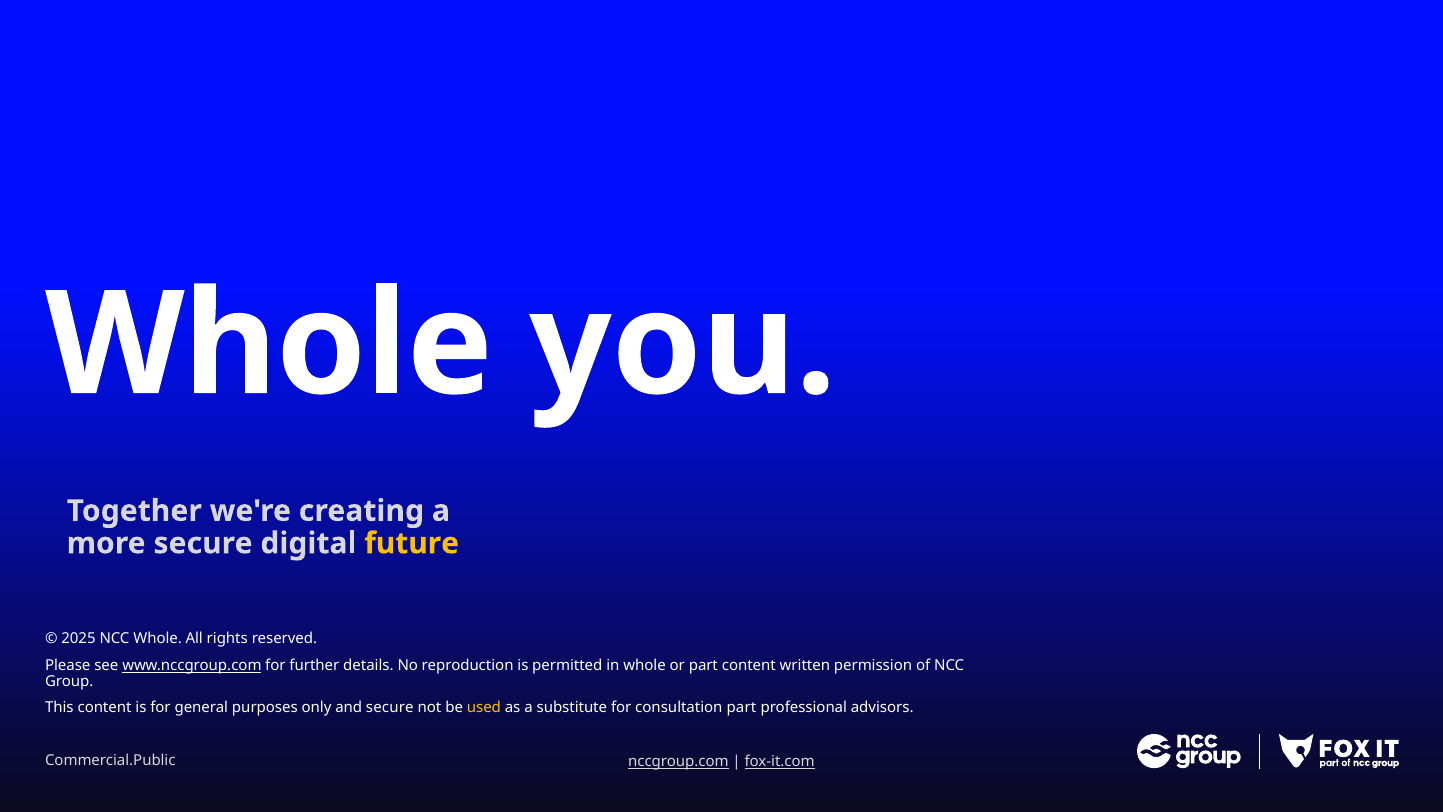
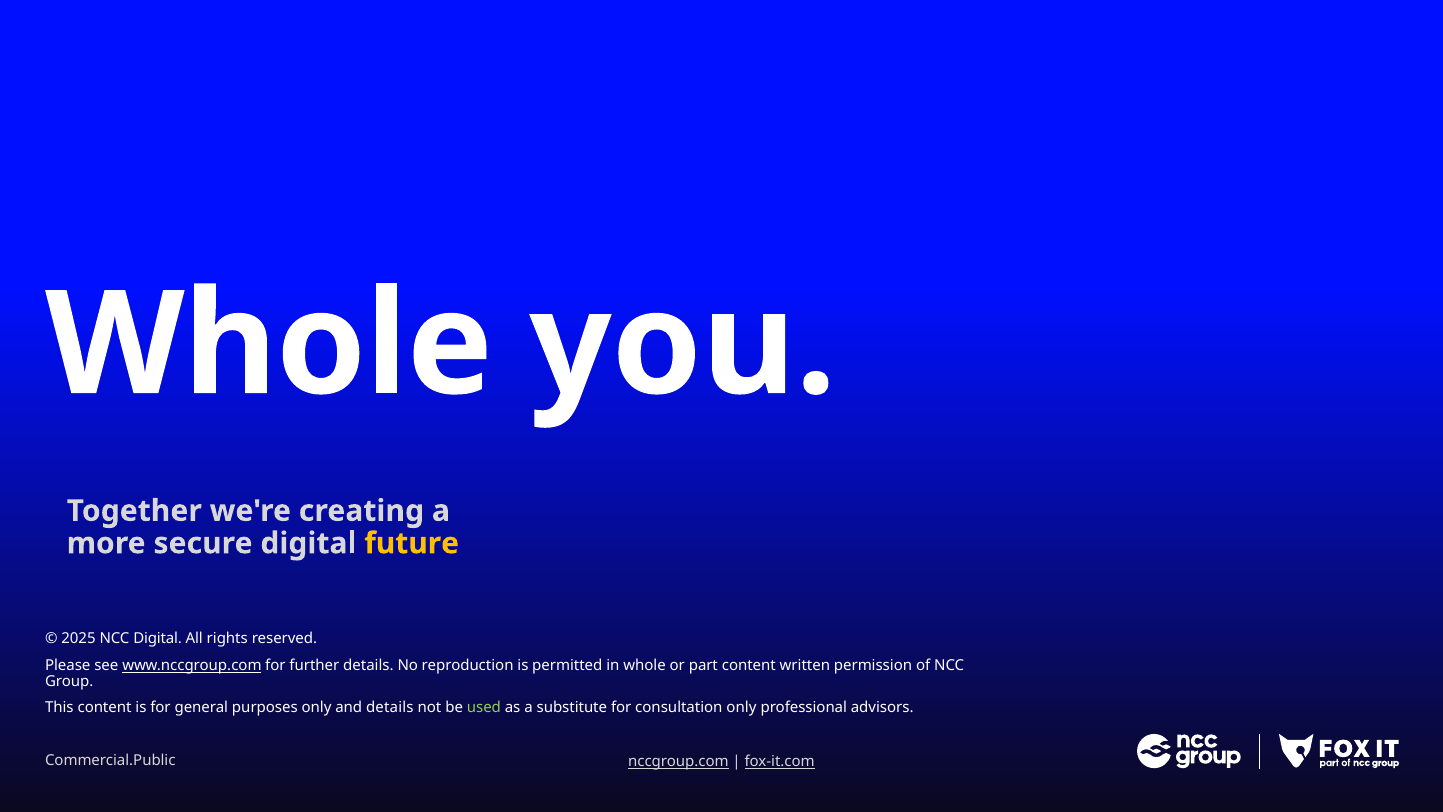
NCC Whole: Whole -> Digital
and secure: secure -> details
used colour: yellow -> light green
consultation part: part -> only
